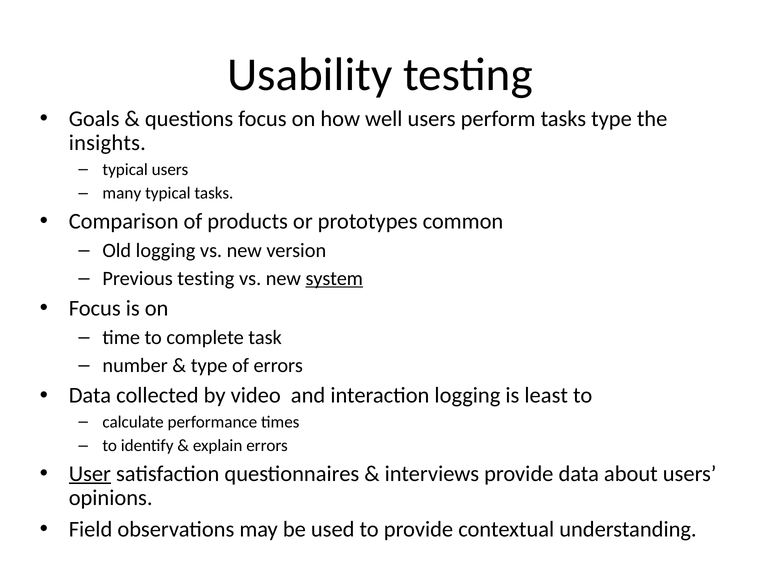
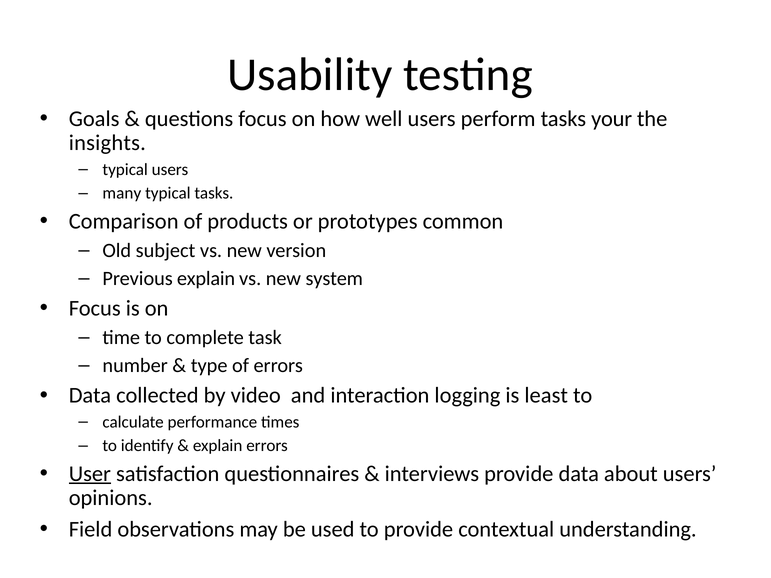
tasks type: type -> your
Old logging: logging -> subject
Previous testing: testing -> explain
system underline: present -> none
